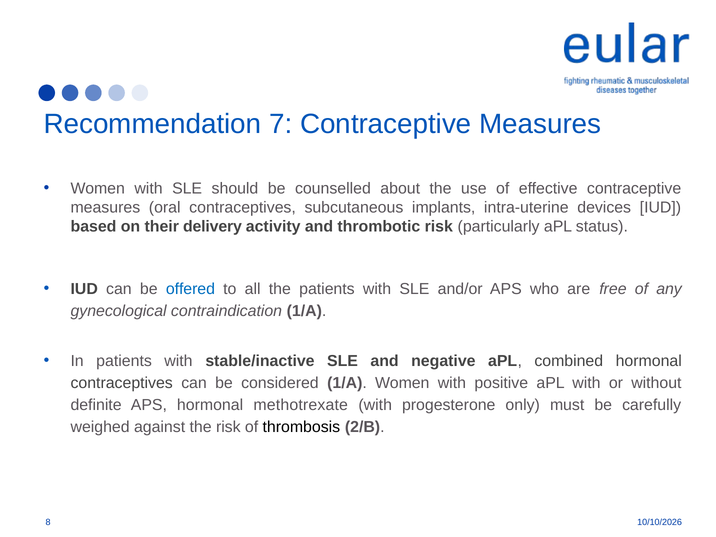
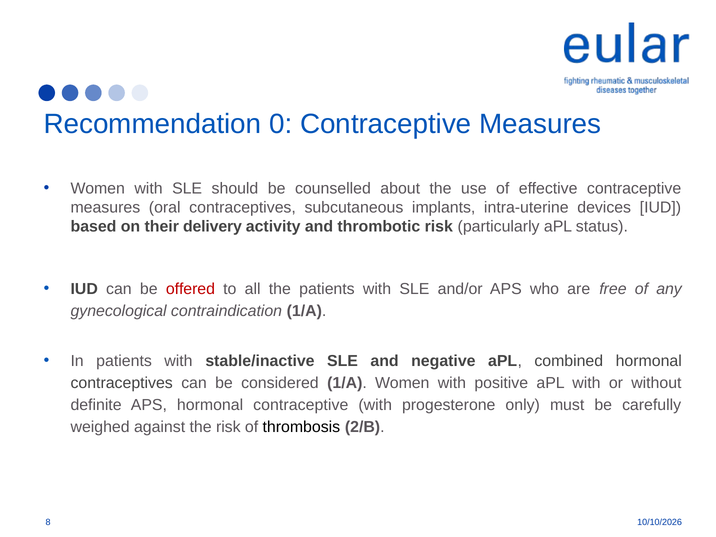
7: 7 -> 0
offered colour: blue -> red
hormonal methotrexate: methotrexate -> contraceptive
